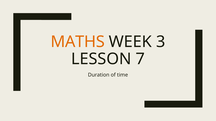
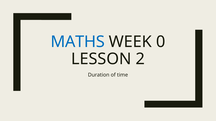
MATHS colour: orange -> blue
3: 3 -> 0
7: 7 -> 2
